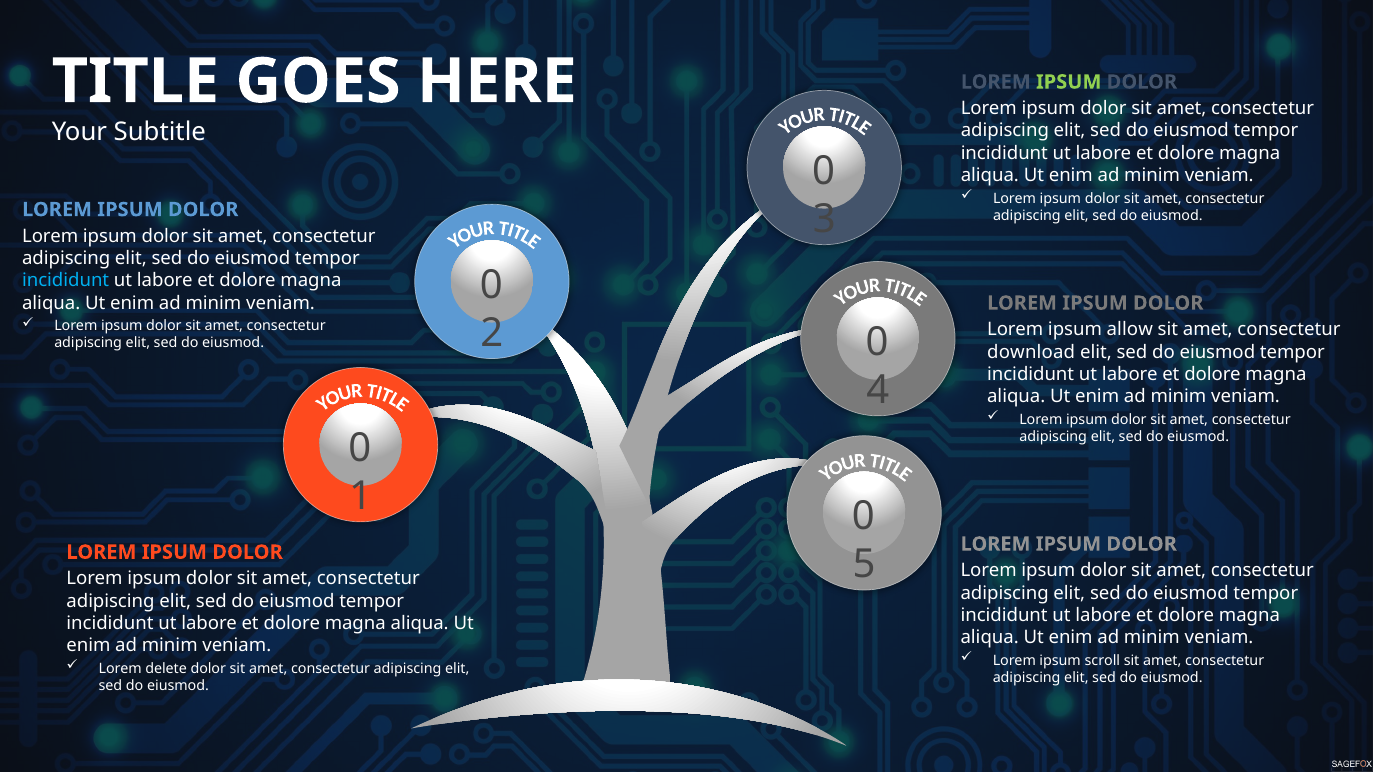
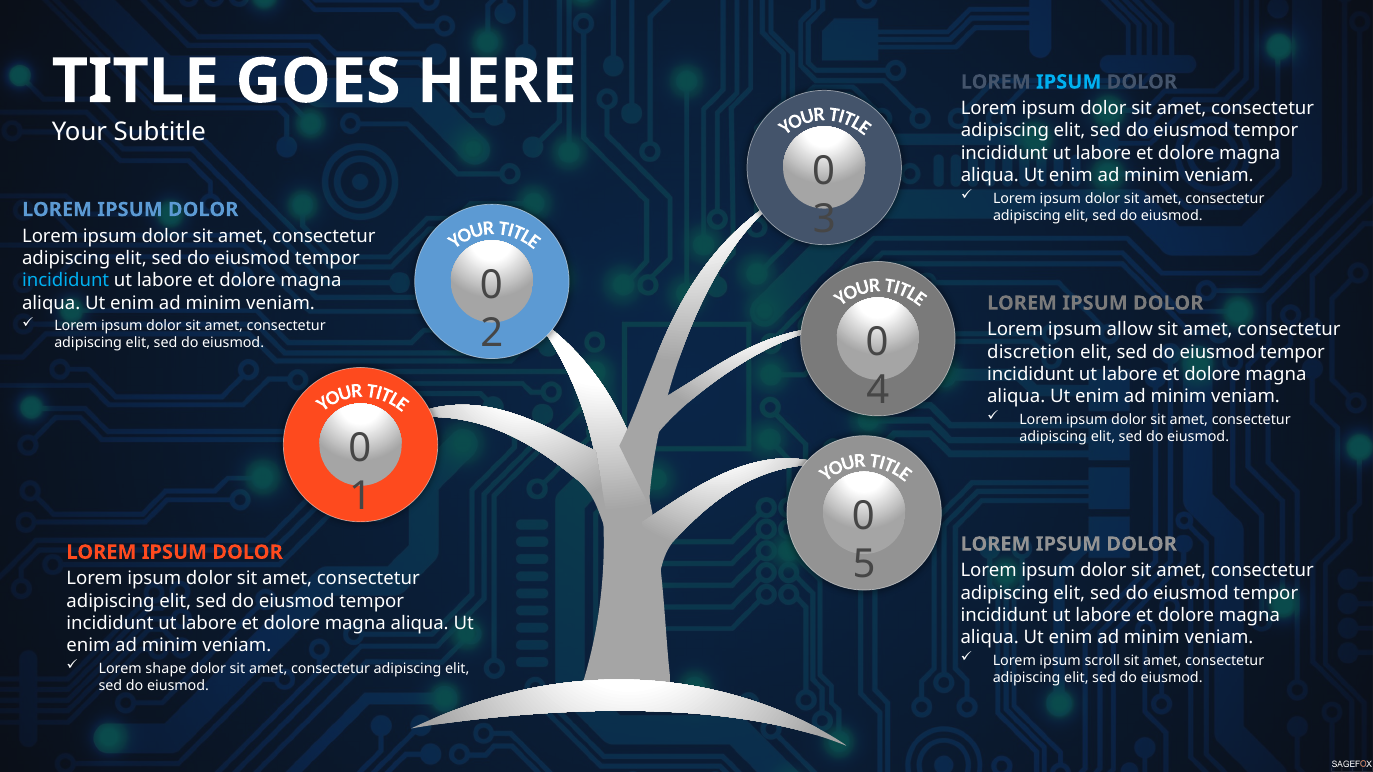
IPSUM at (1069, 82) colour: light green -> light blue
download: download -> discretion
delete: delete -> shape
